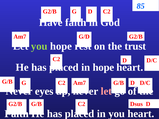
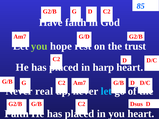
in hope: hope -> harp
eyes: eyes -> real
let at (106, 91) colour: pink -> light blue
